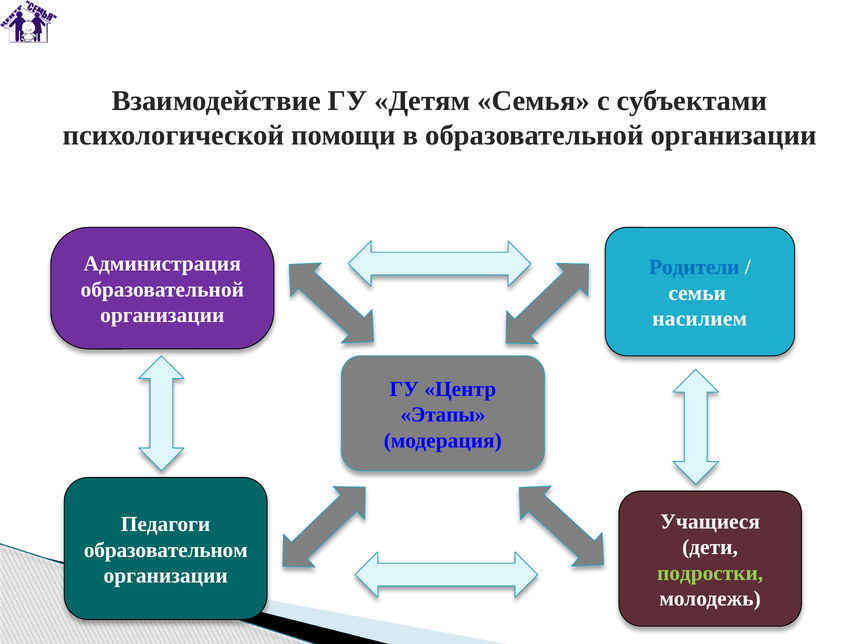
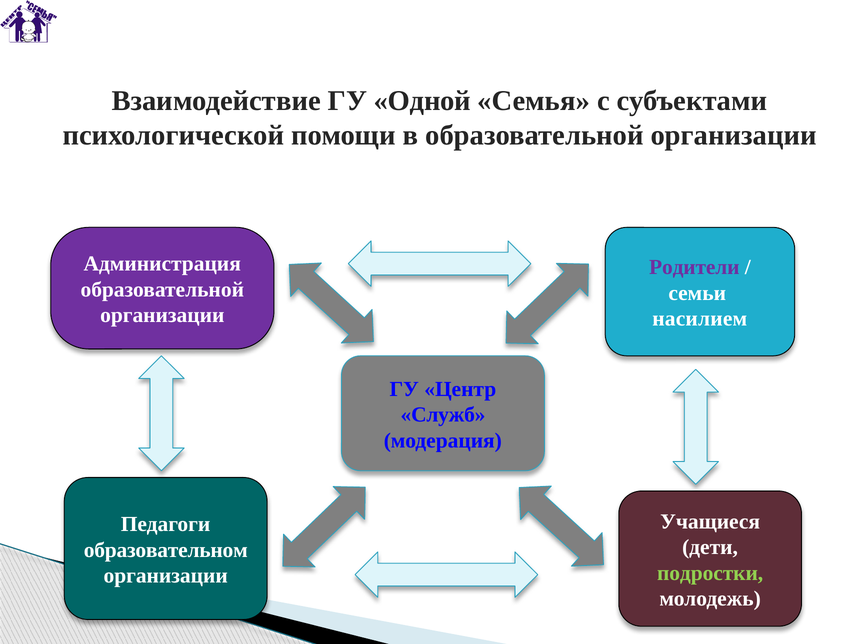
Детям: Детям -> Одной
Родители colour: blue -> purple
Этапы: Этапы -> Служб
